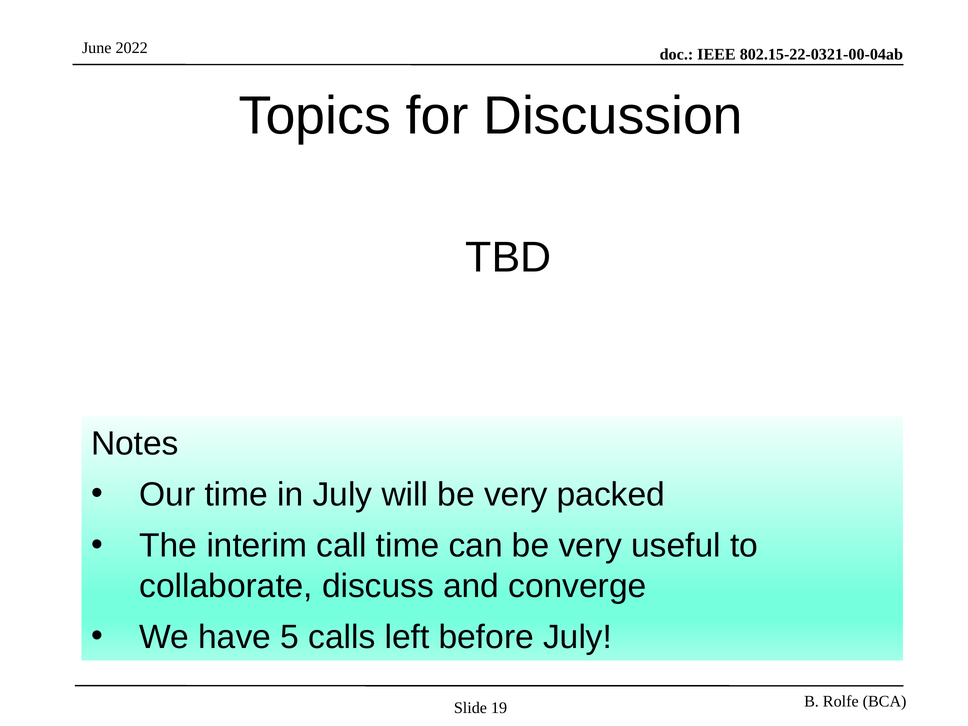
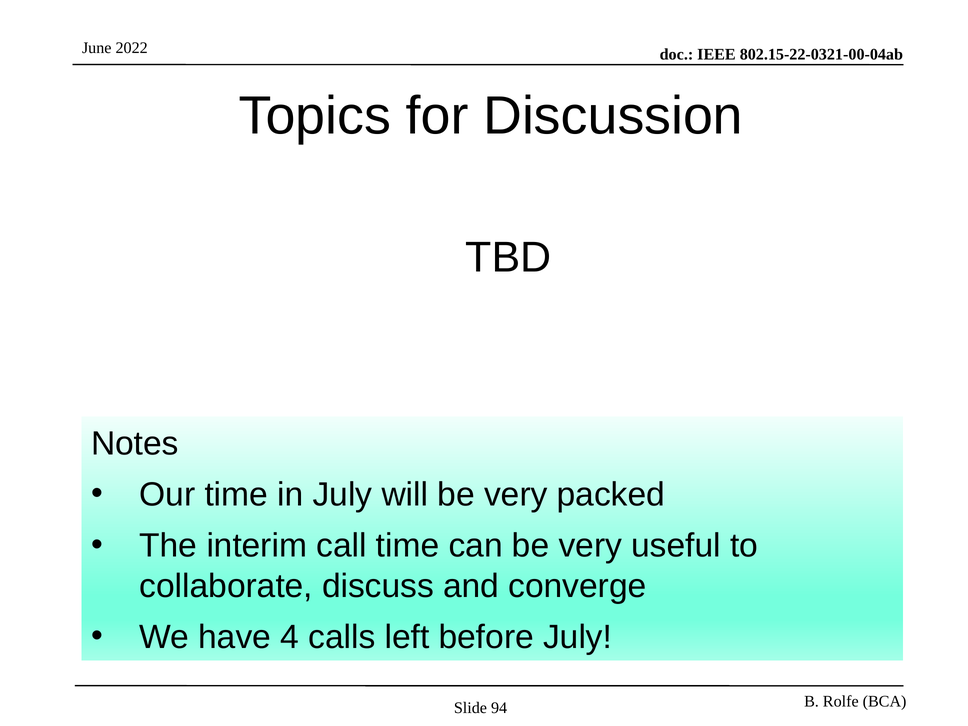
5: 5 -> 4
19: 19 -> 94
